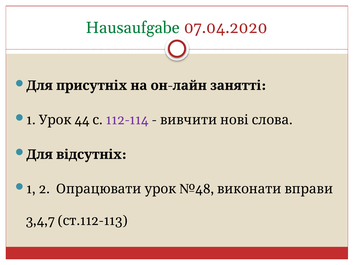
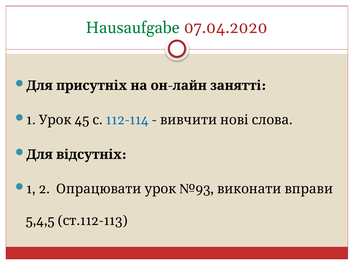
44: 44 -> 45
112-114 colour: purple -> blue
№48: №48 -> №93
3,4,7: 3,4,7 -> 5,4,5
